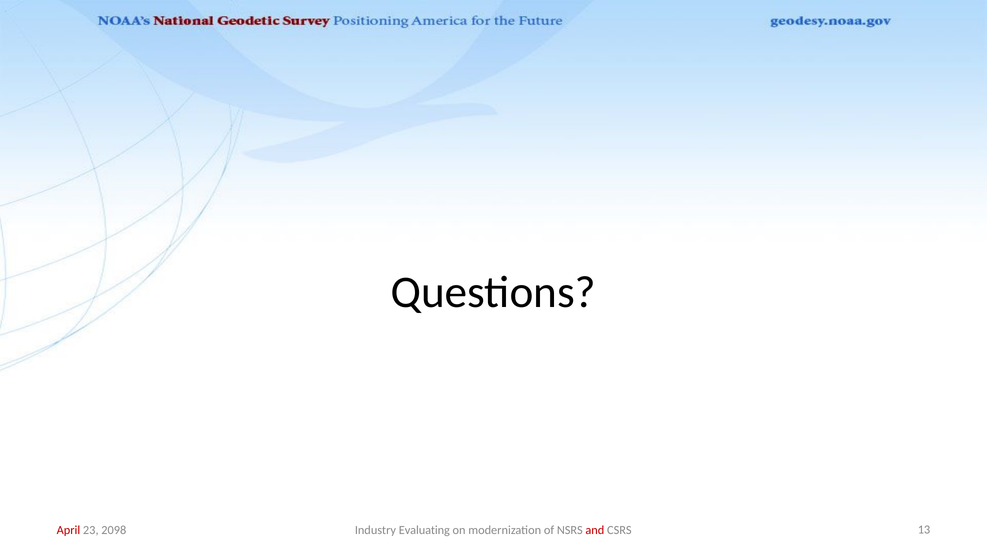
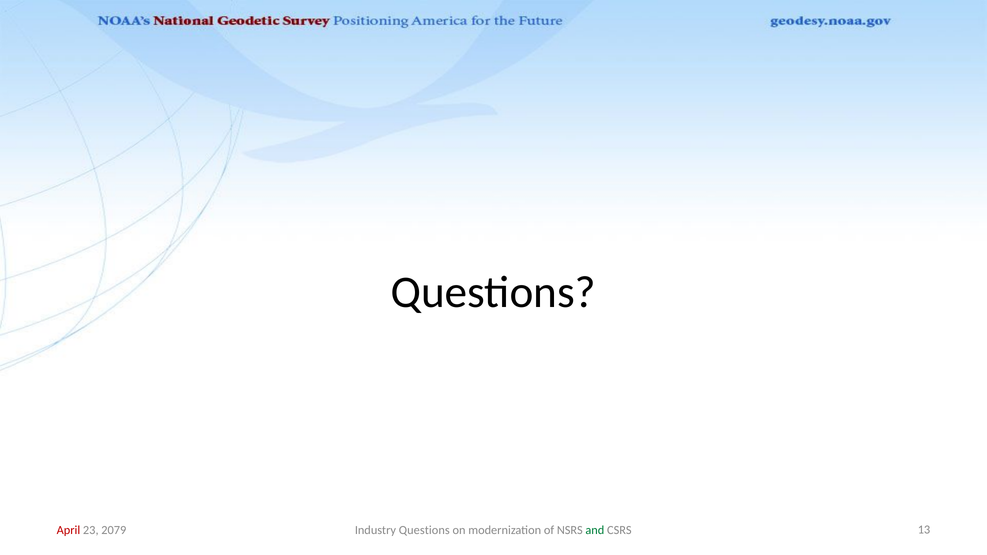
2098: 2098 -> 2079
Industry Evaluating: Evaluating -> Questions
and colour: red -> green
